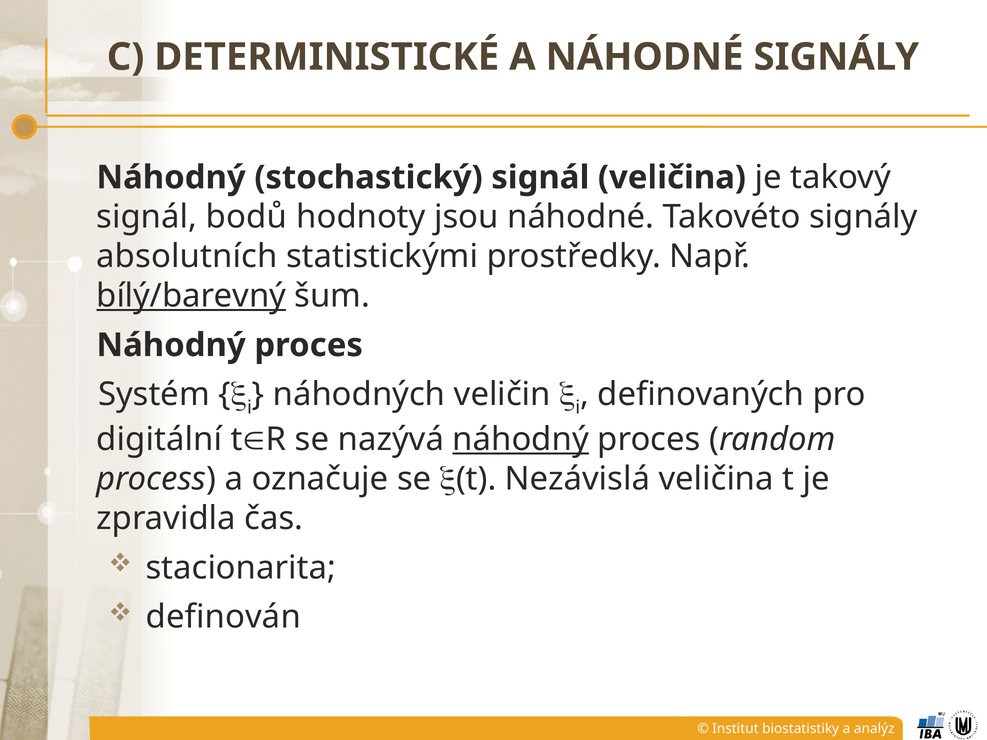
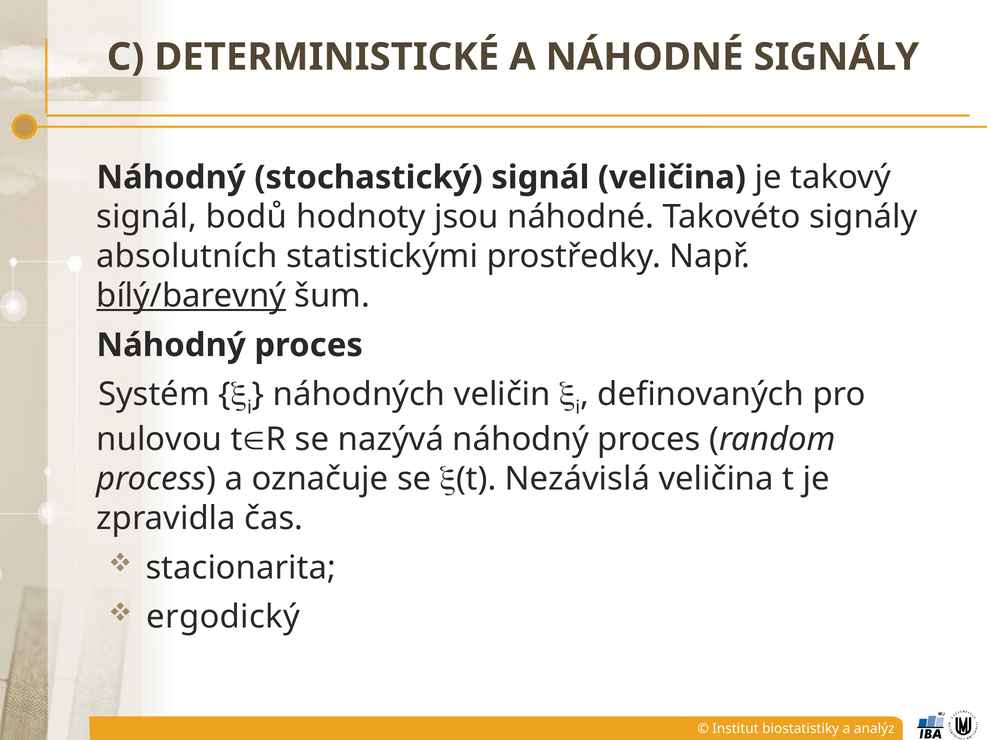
digitální: digitální -> nulovou
náhodný at (521, 440) underline: present -> none
definován: definován -> ergodický
